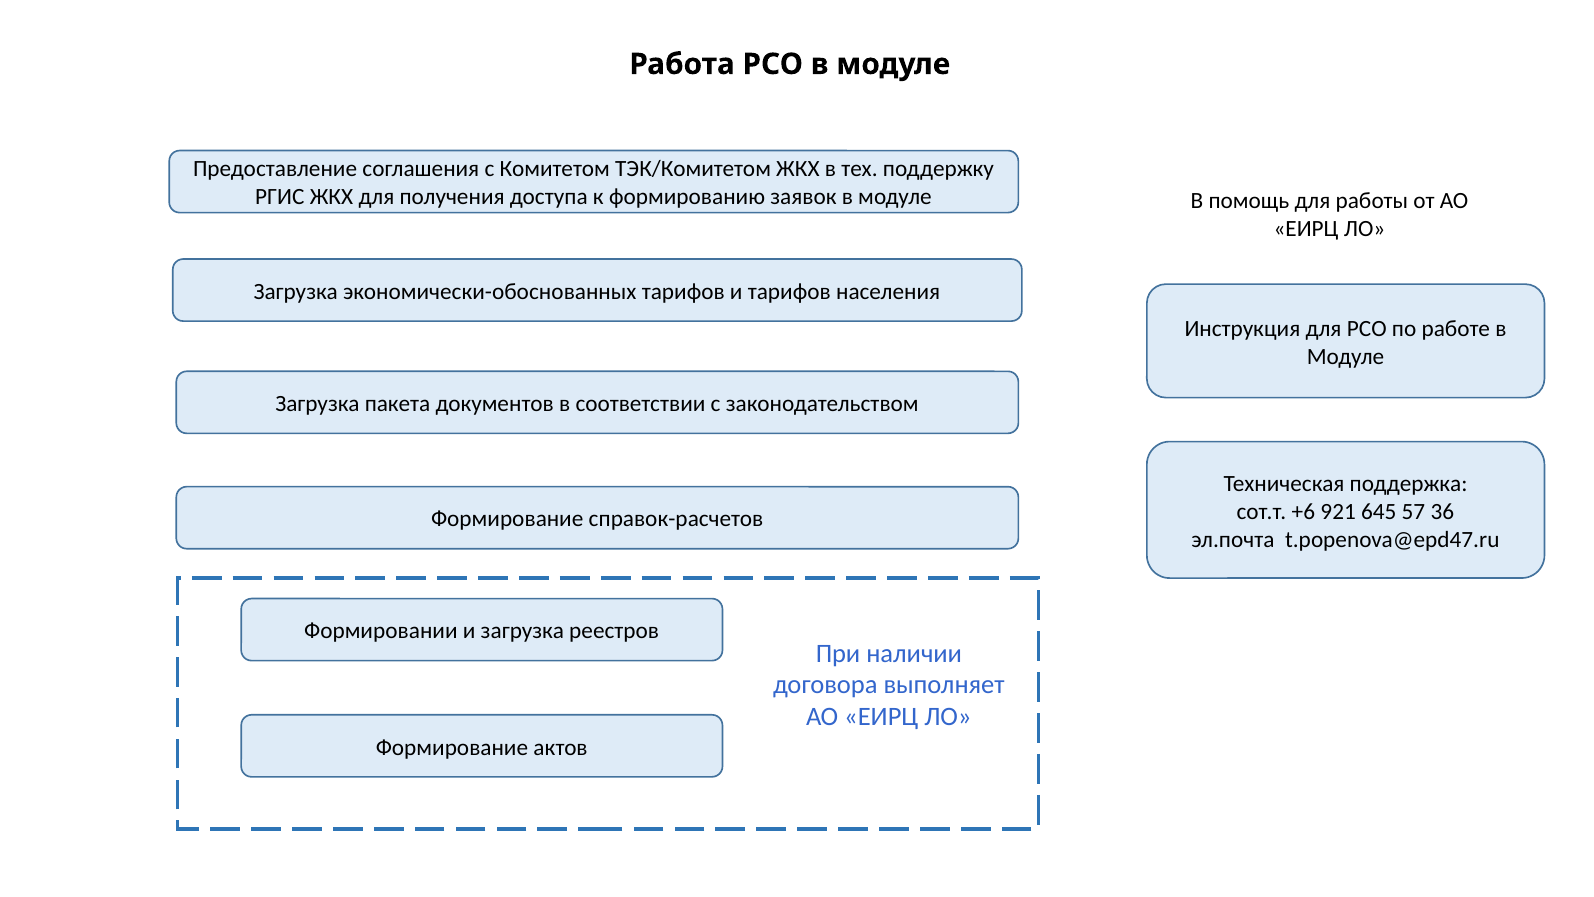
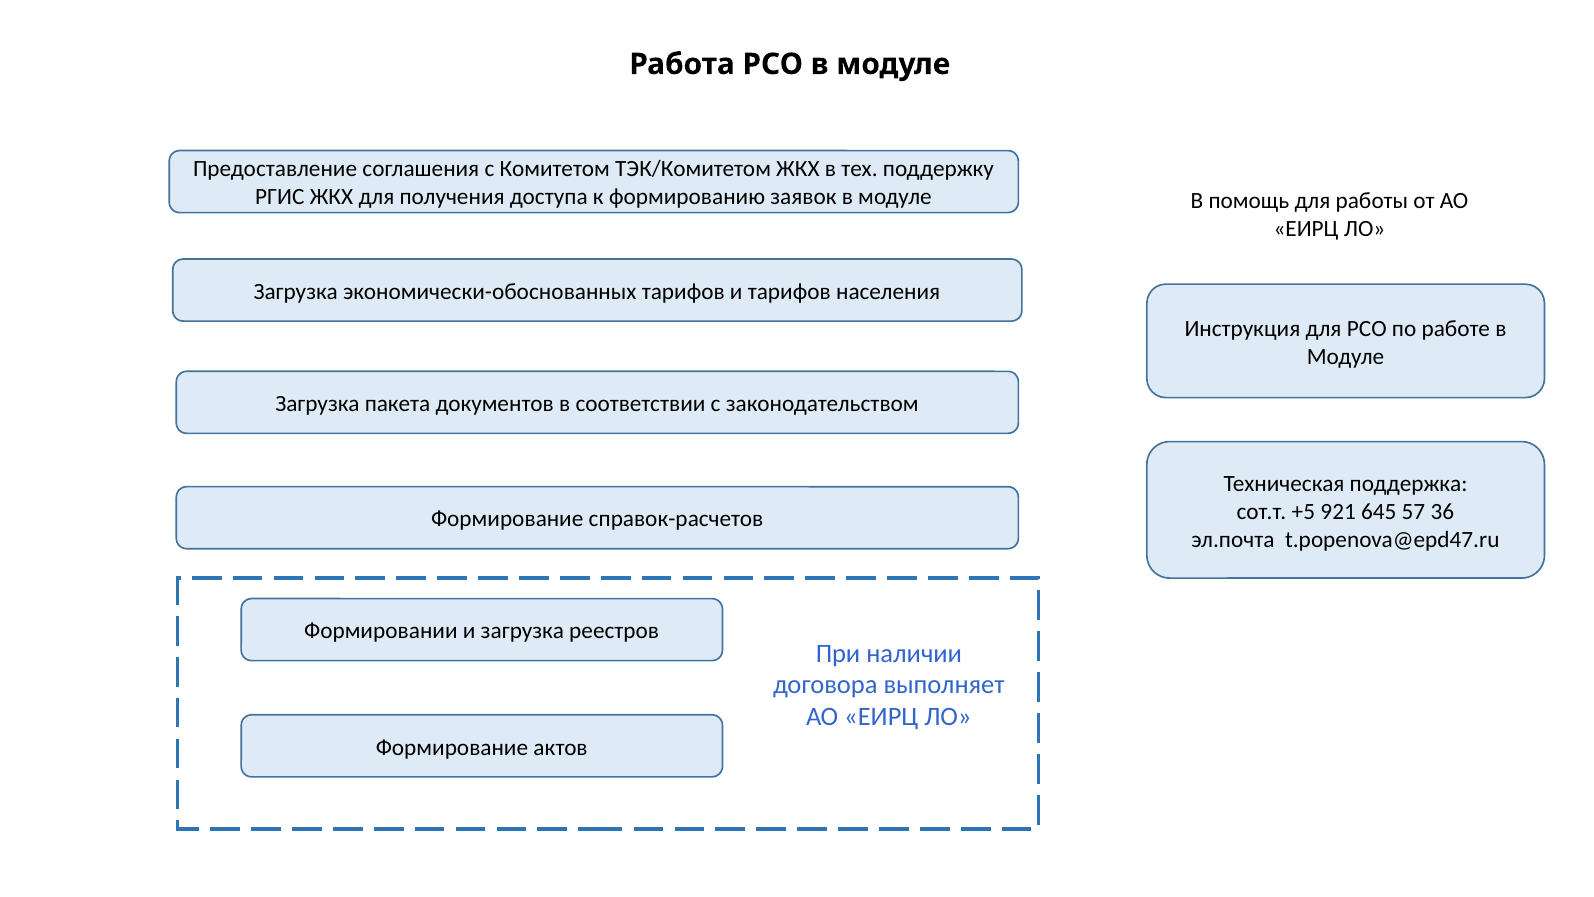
+6: +6 -> +5
